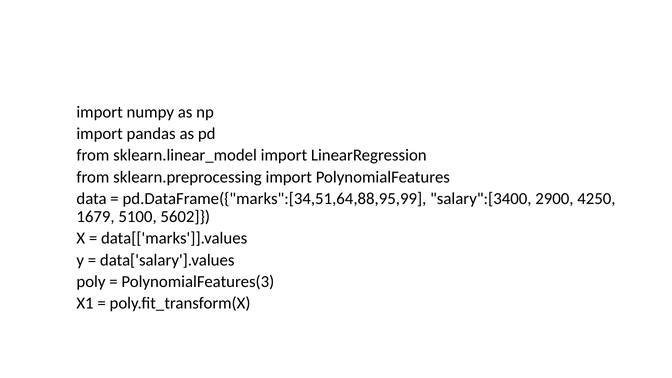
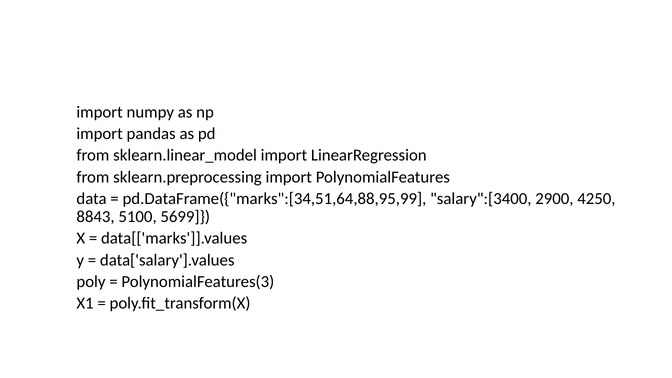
1679: 1679 -> 8843
5602: 5602 -> 5699
